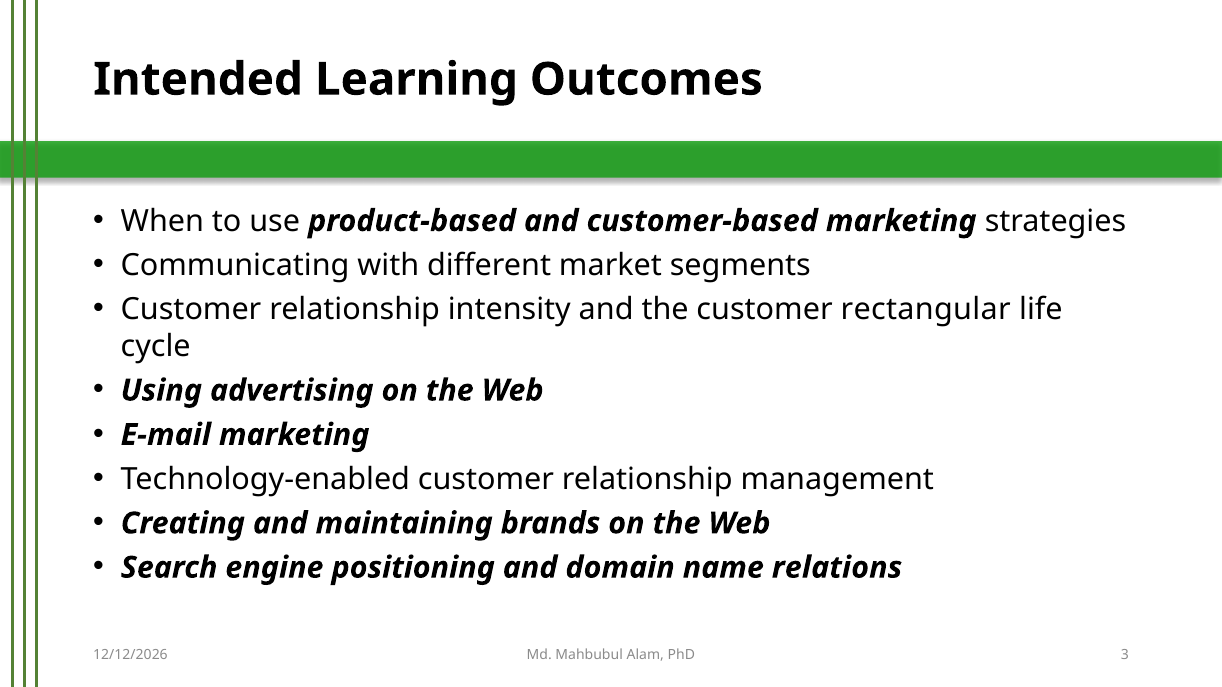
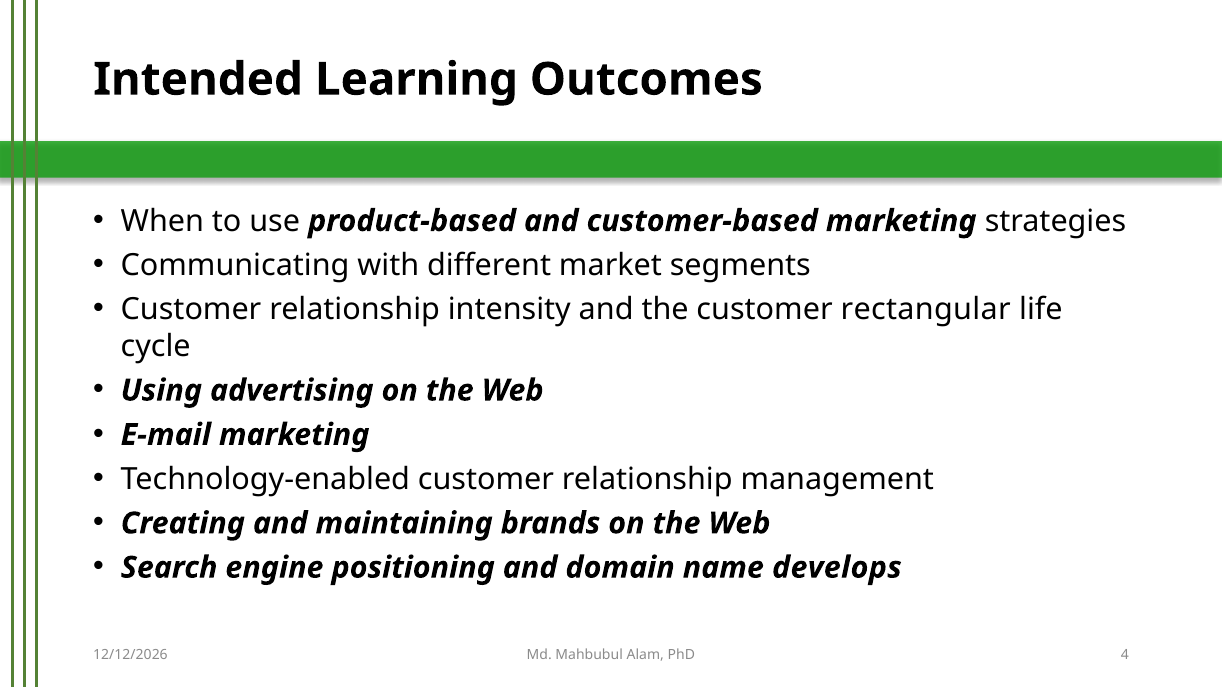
relations: relations -> develops
3: 3 -> 4
